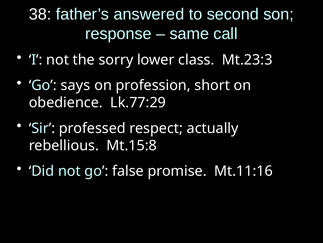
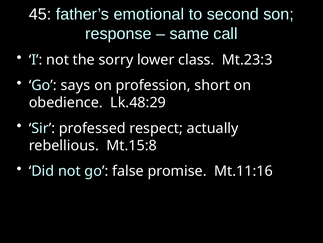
38: 38 -> 45
answered: answered -> emotional
Lk.77:29: Lk.77:29 -> Lk.48:29
